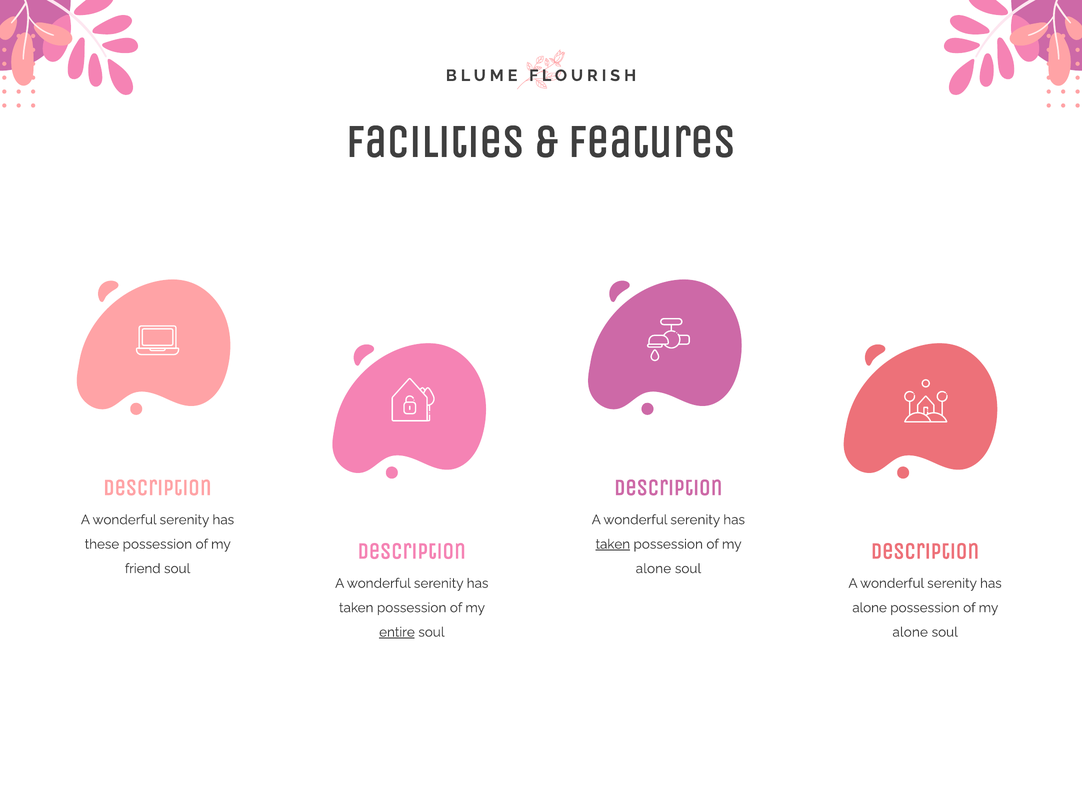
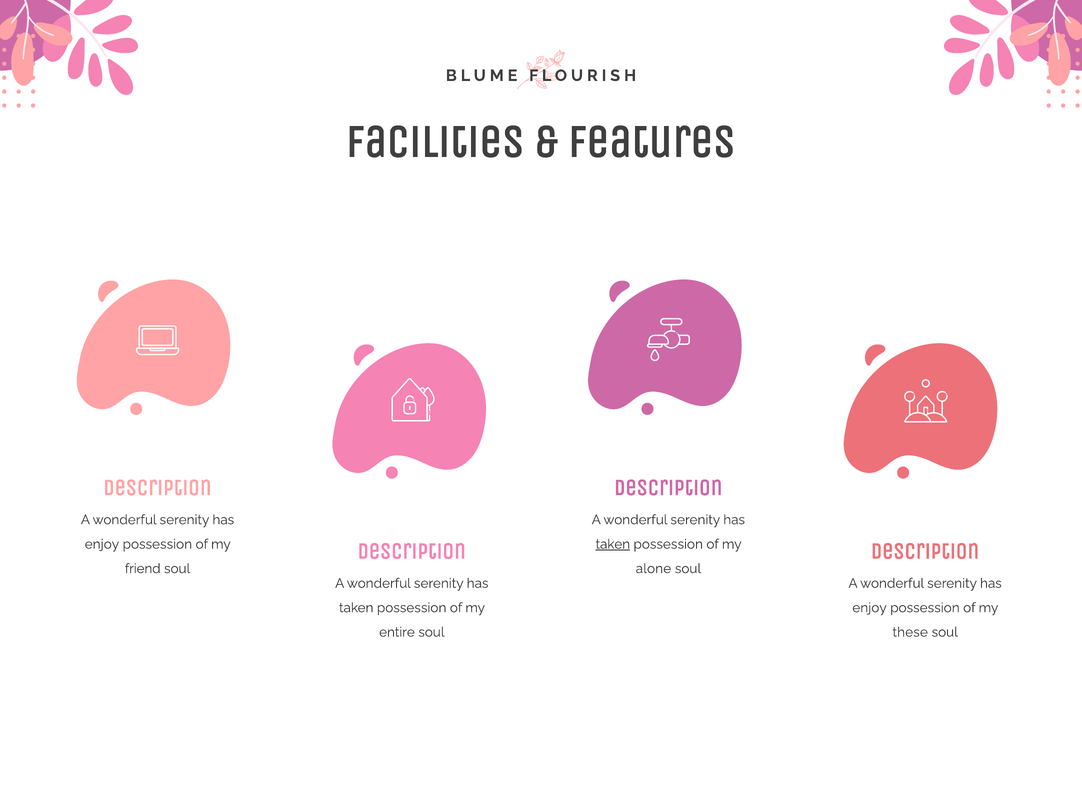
these at (102, 544): these -> enjoy
alone at (870, 607): alone -> enjoy
entire underline: present -> none
alone at (910, 632): alone -> these
